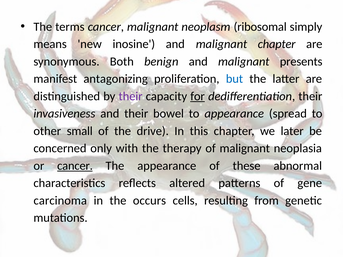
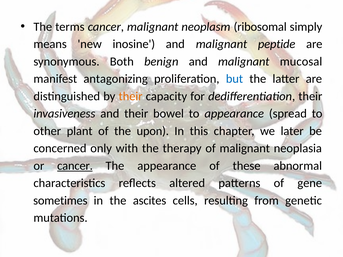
malignant chapter: chapter -> peptide
presents: presents -> mucosal
their at (131, 96) colour: purple -> orange
for underline: present -> none
small: small -> plant
drive: drive -> upon
carcinoma: carcinoma -> sometimes
occurs: occurs -> ascites
